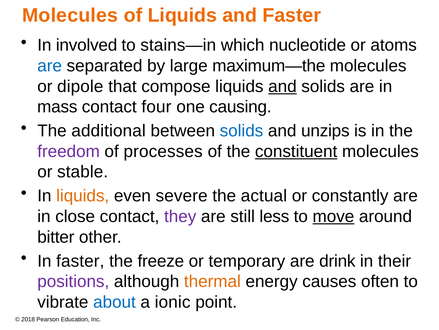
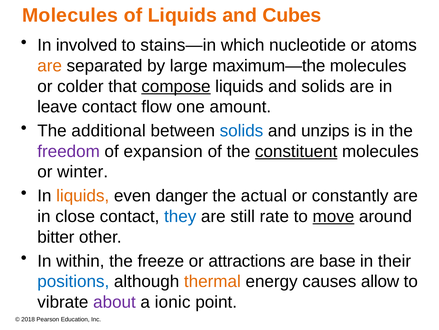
and Faster: Faster -> Cubes
are at (50, 66) colour: blue -> orange
dipole: dipole -> colder
compose underline: none -> present
and at (282, 86) underline: present -> none
mass: mass -> leave
four: four -> flow
causing: causing -> amount
processes: processes -> expansion
stable: stable -> winter
severe: severe -> danger
they colour: purple -> blue
less: less -> rate
In faster: faster -> within
temporary: temporary -> attractions
drink: drink -> base
positions colour: purple -> blue
often: often -> allow
about colour: blue -> purple
